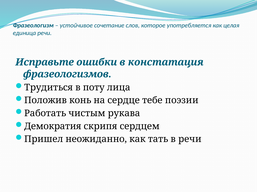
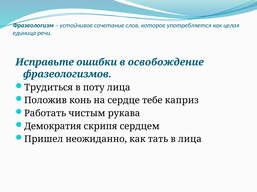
констатация: констатация -> освобождение
поэзии: поэзии -> каприз
в речи: речи -> лица
